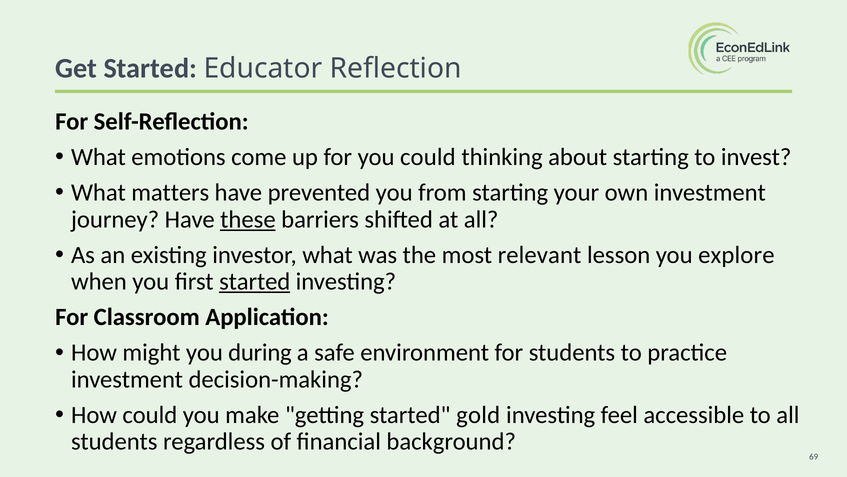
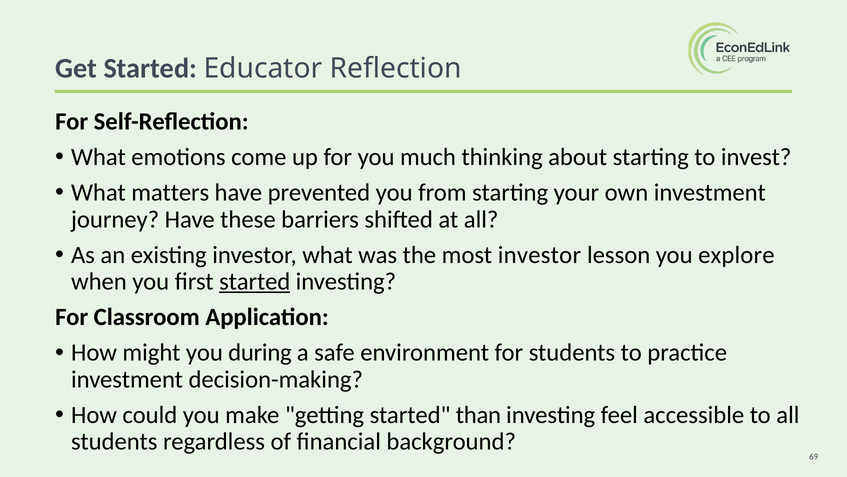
you could: could -> much
these underline: present -> none
most relevant: relevant -> investor
gold: gold -> than
